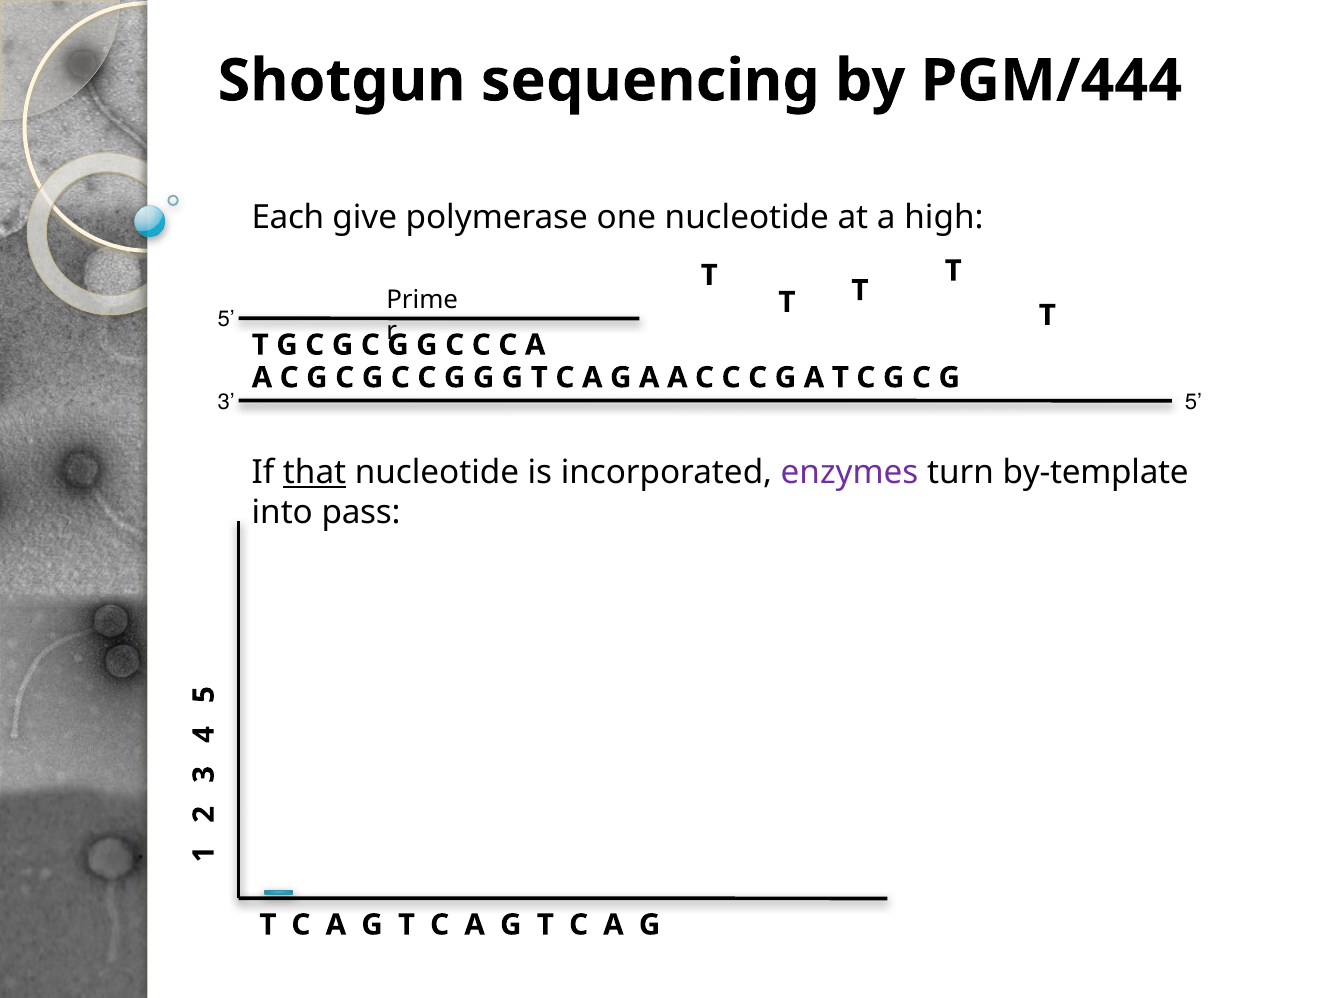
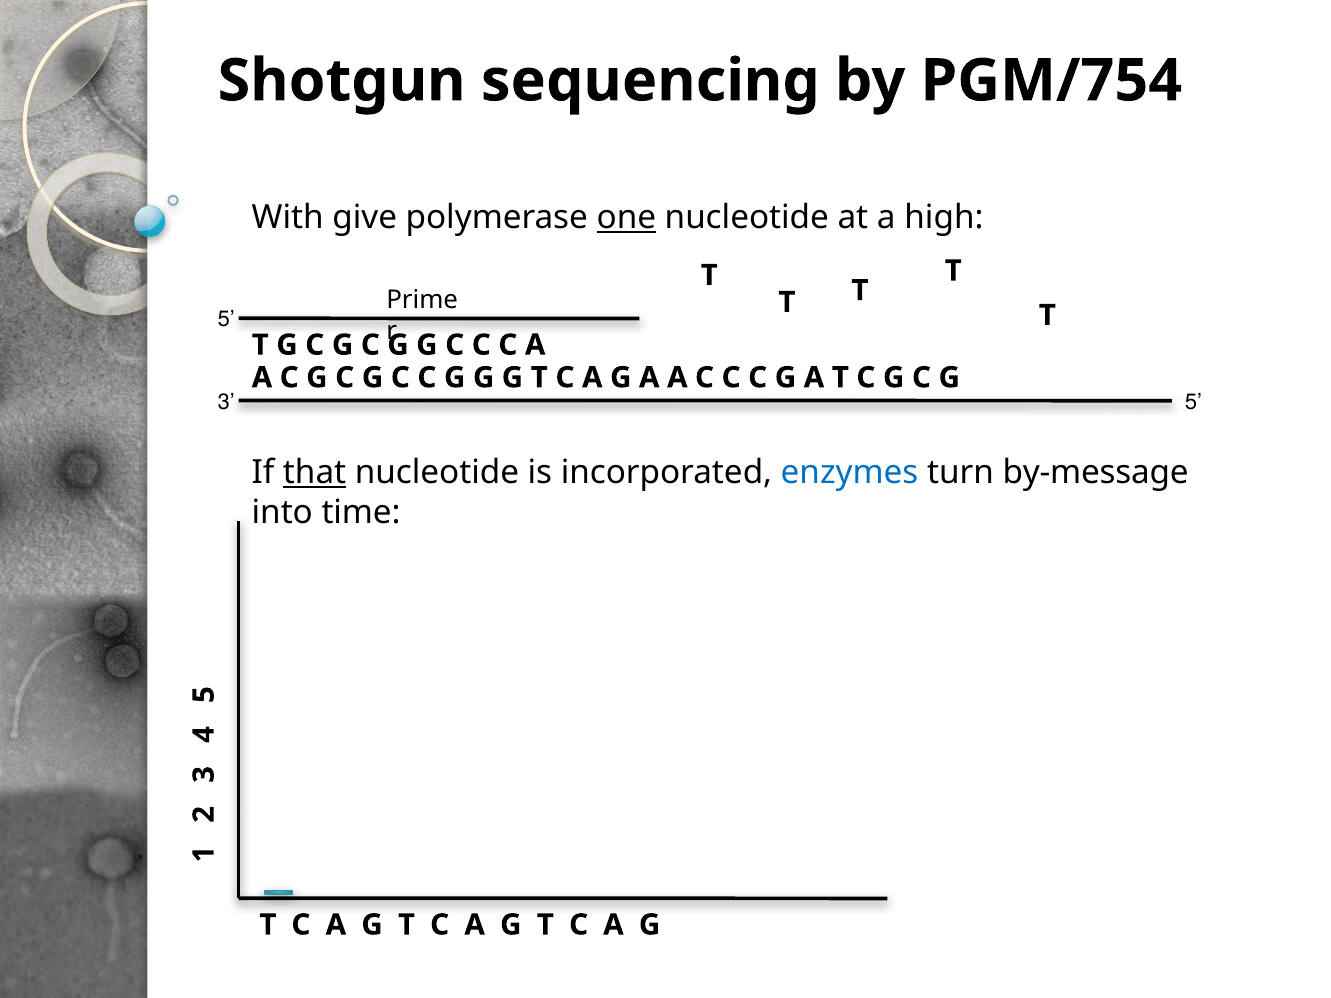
PGM/444: PGM/444 -> PGM/754
Each: Each -> With
one underline: none -> present
enzymes colour: purple -> blue
by-template: by-template -> by-message
pass: pass -> time
